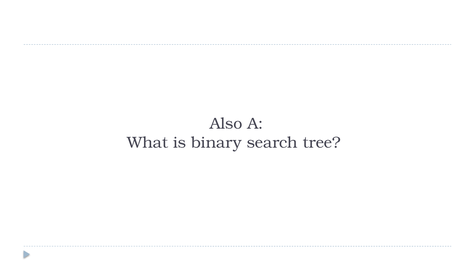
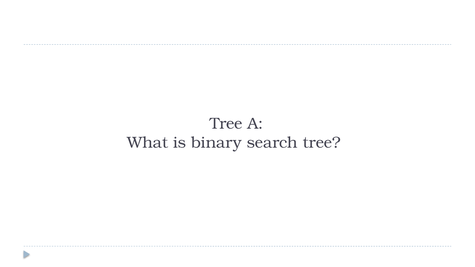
Also at (226, 124): Also -> Tree
